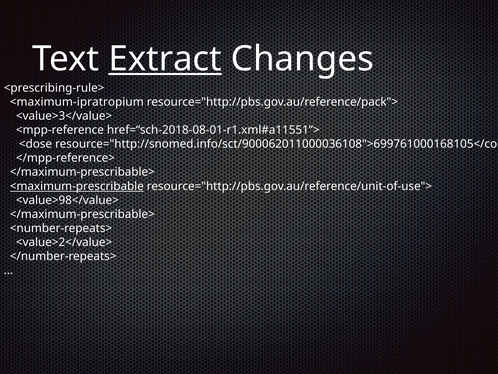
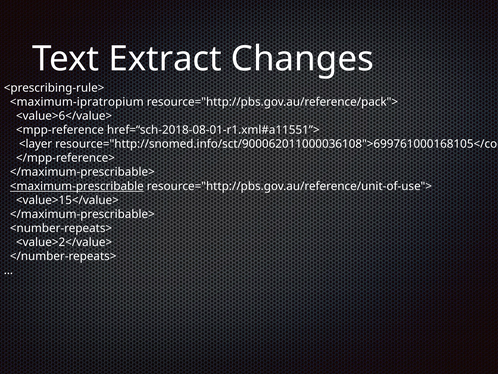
Extract underline: present -> none
<value>3</value>: <value>3</value> -> <value>6</value>
<dose: <dose -> <layer
<value>98</value>: <value>98</value> -> <value>15</value>
